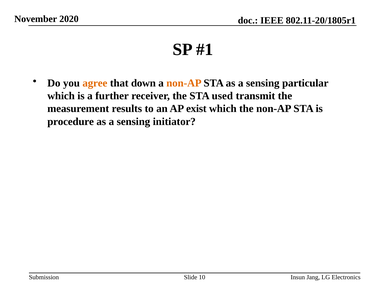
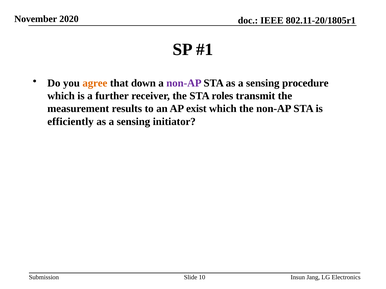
non-AP at (184, 83) colour: orange -> purple
particular: particular -> procedure
used: used -> roles
procedure: procedure -> efficiently
